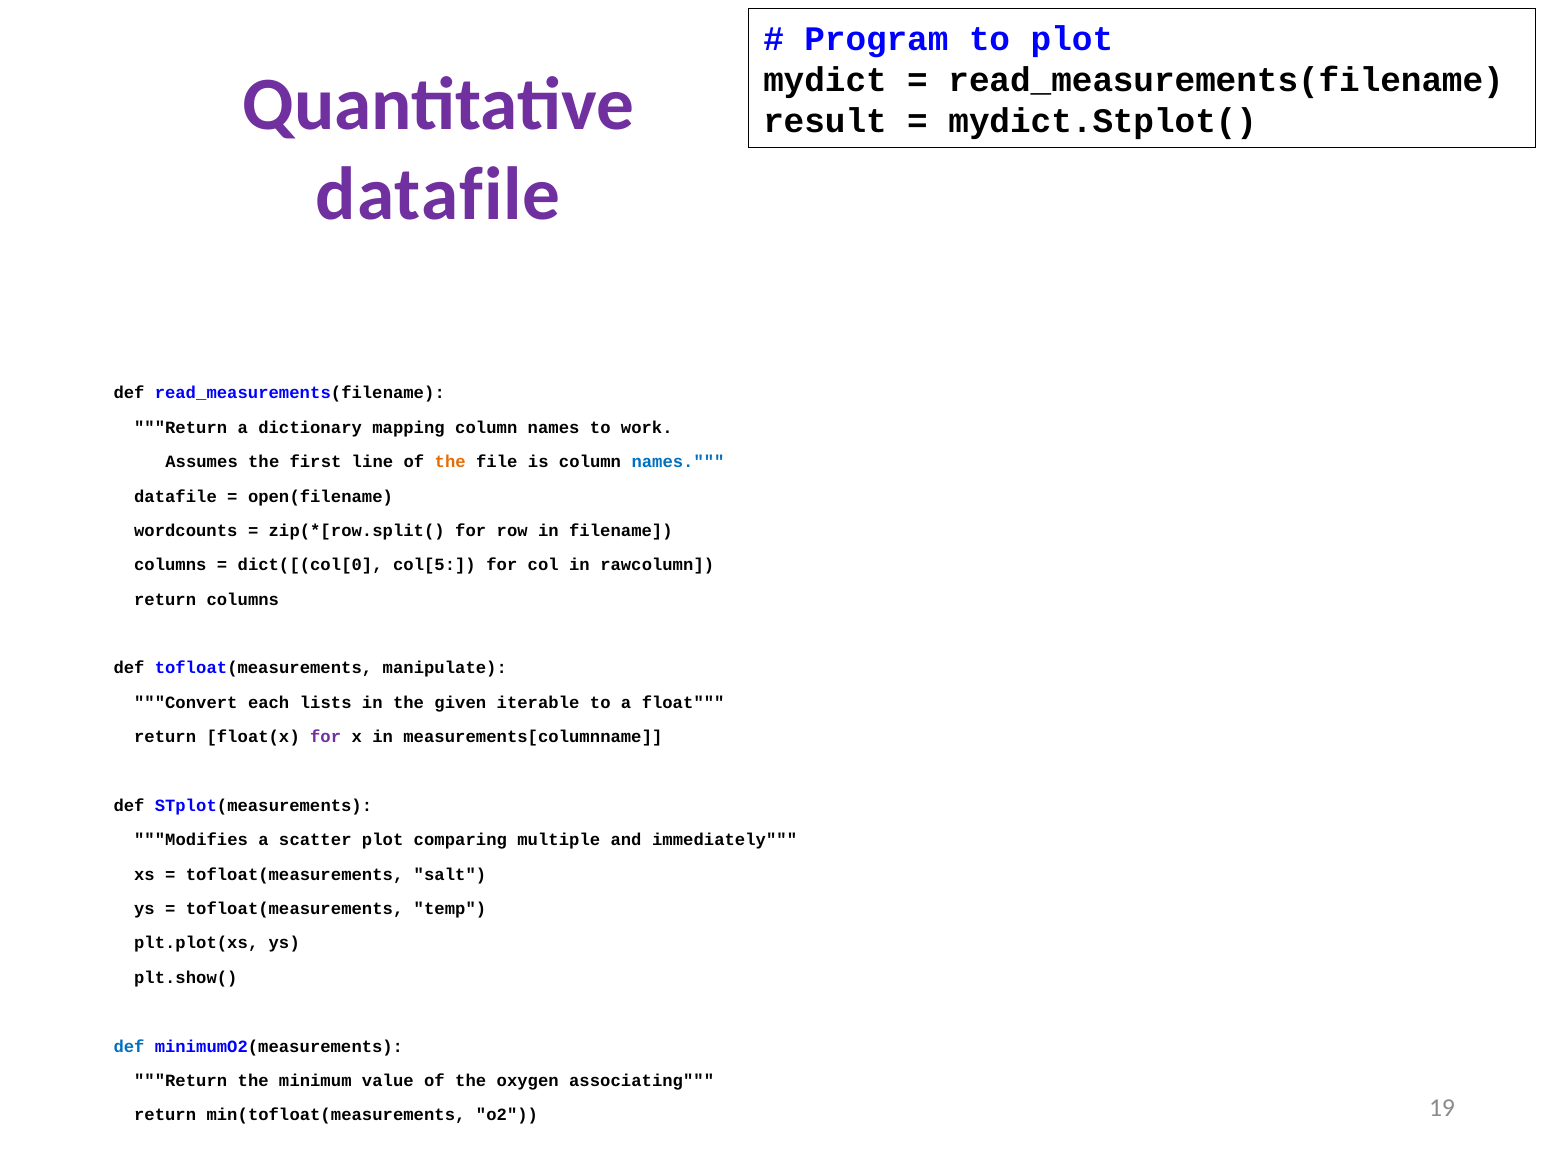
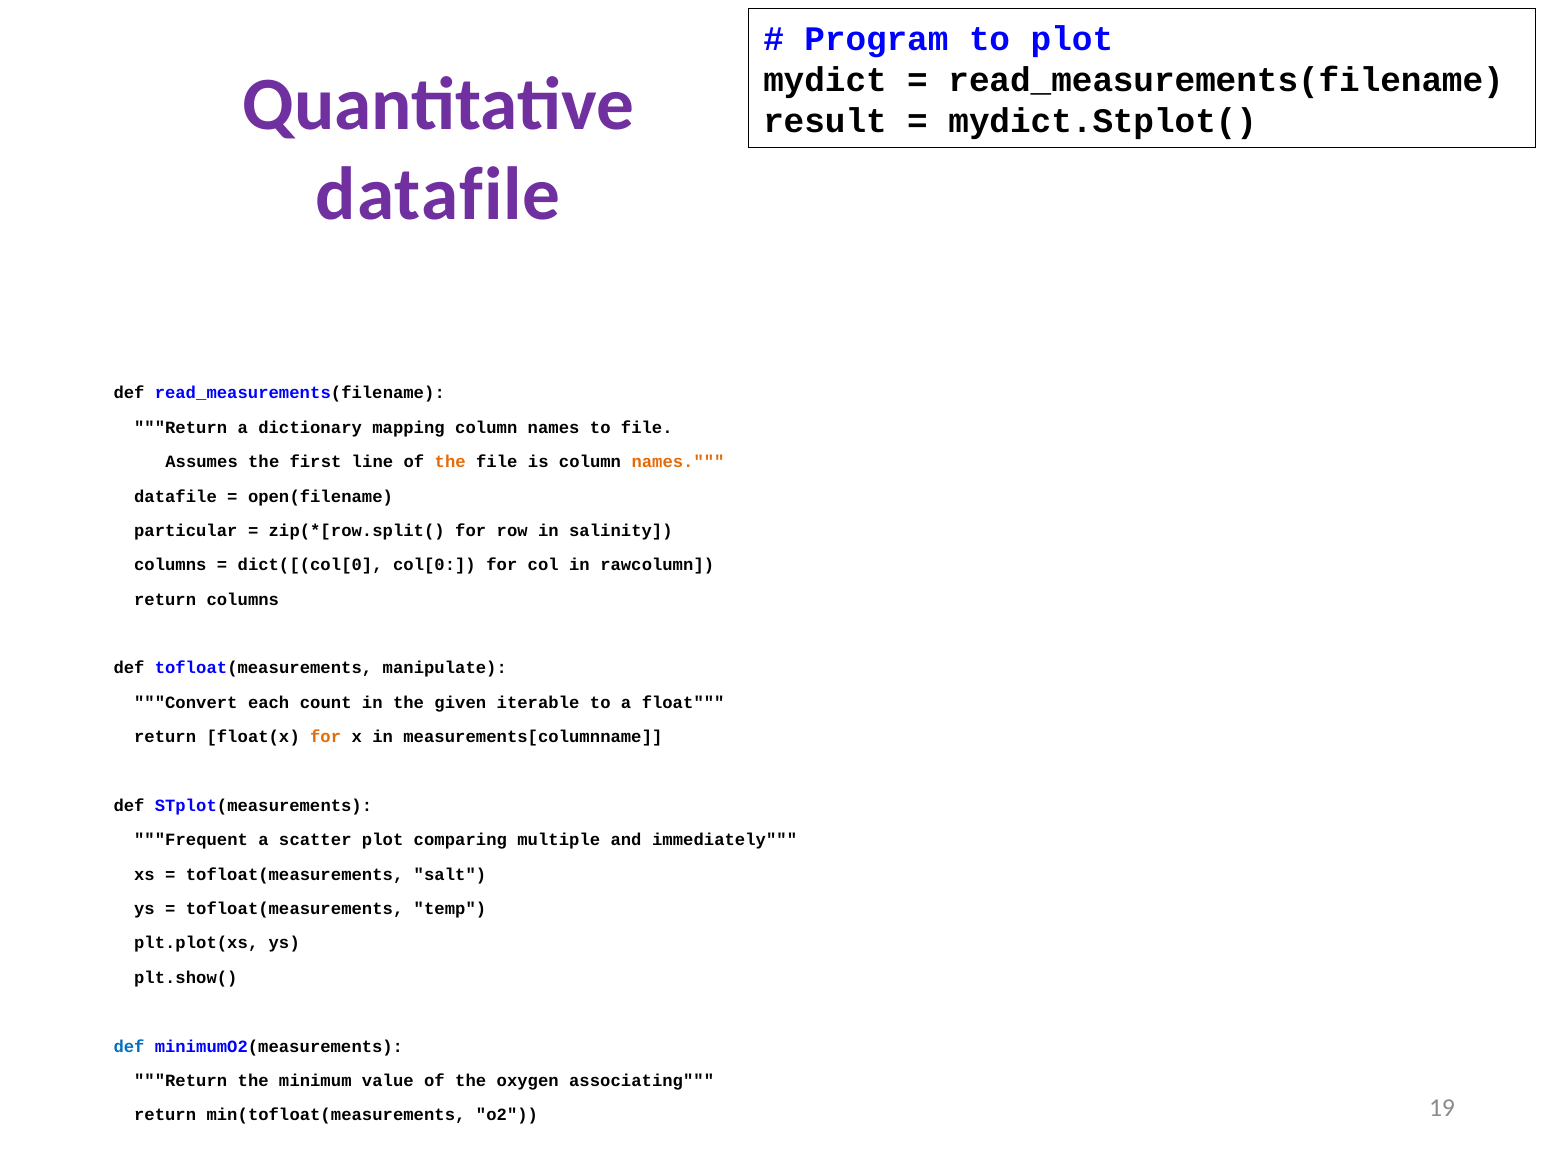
to work: work -> file
names at (678, 462) colour: blue -> orange
wordcounts: wordcounts -> particular
filename: filename -> salinity
col[5: col[5 -> col[0
lists: lists -> count
for at (326, 737) colour: purple -> orange
Modifies: Modifies -> Frequent
